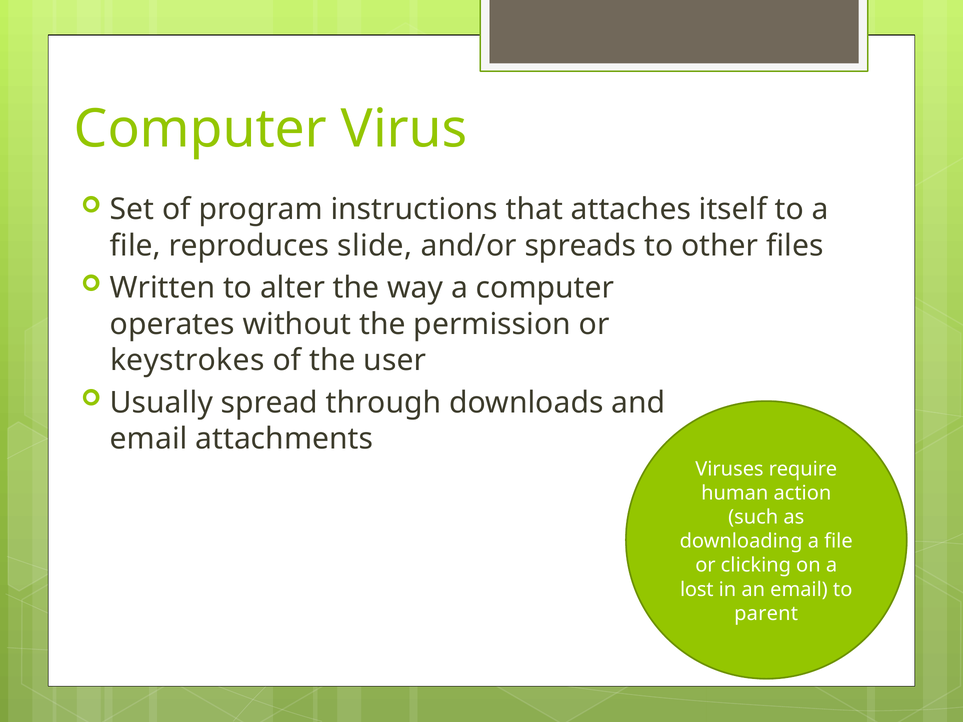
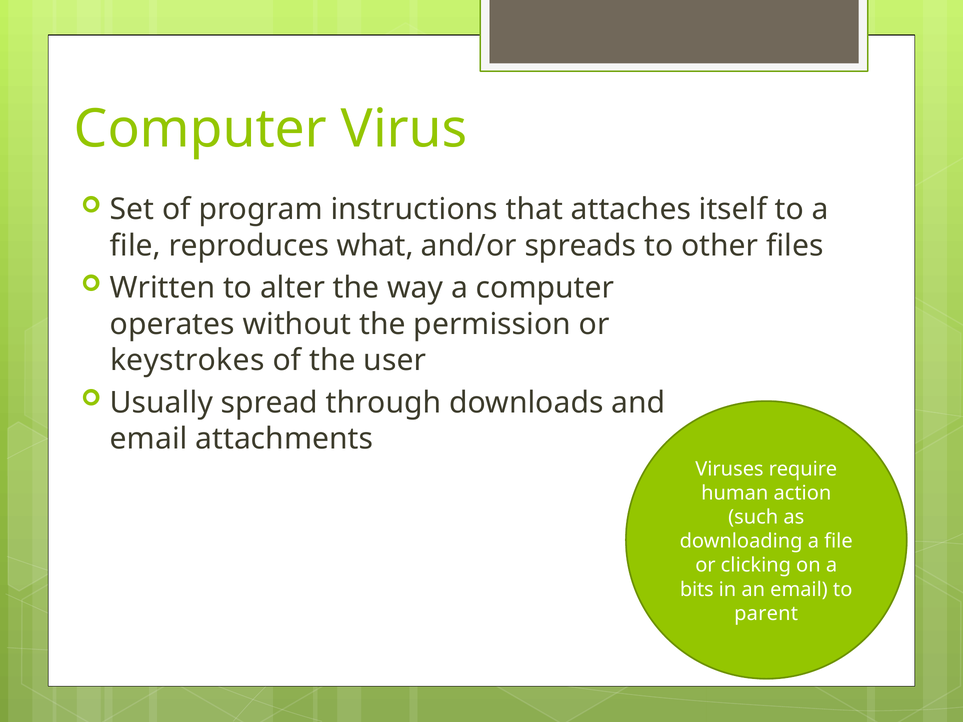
slide: slide -> what
lost: lost -> bits
